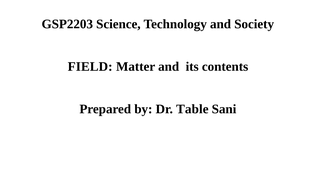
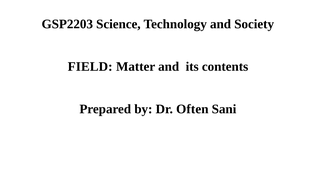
Table: Table -> Often
